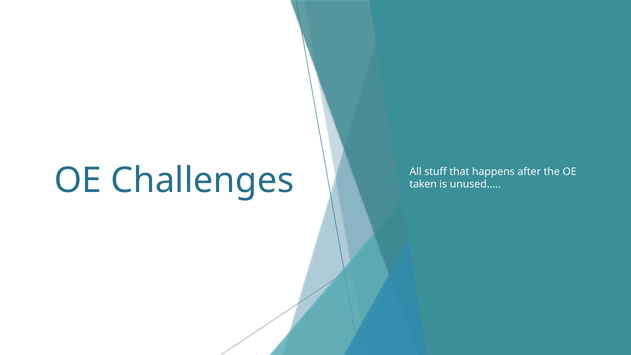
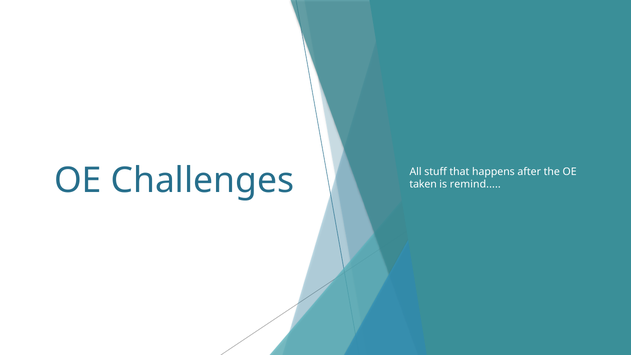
unused: unused -> remind
